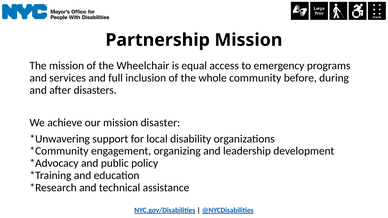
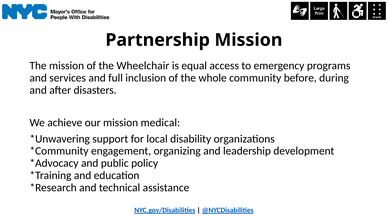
disaster: disaster -> medical
